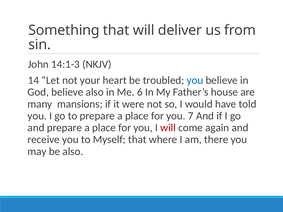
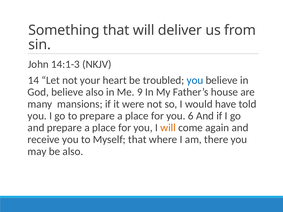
6: 6 -> 9
7: 7 -> 6
will at (168, 128) colour: red -> orange
